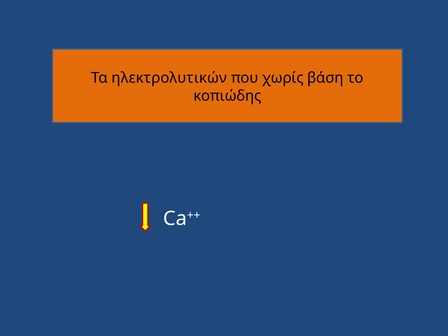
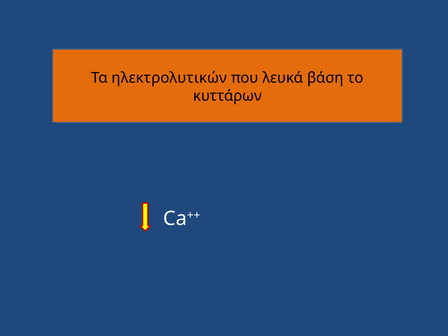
χωρίς: χωρίς -> λευκά
κοπιώδης: κοπιώδης -> κυττάρων
